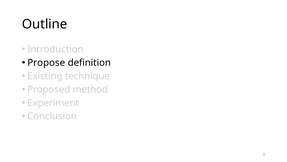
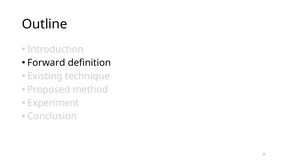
Propose: Propose -> Forward
